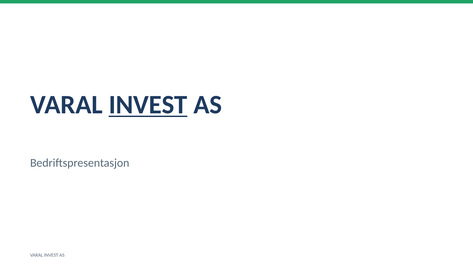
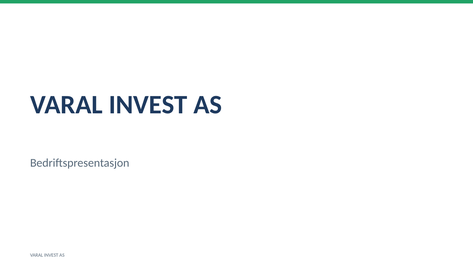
INVEST at (148, 105) underline: present -> none
